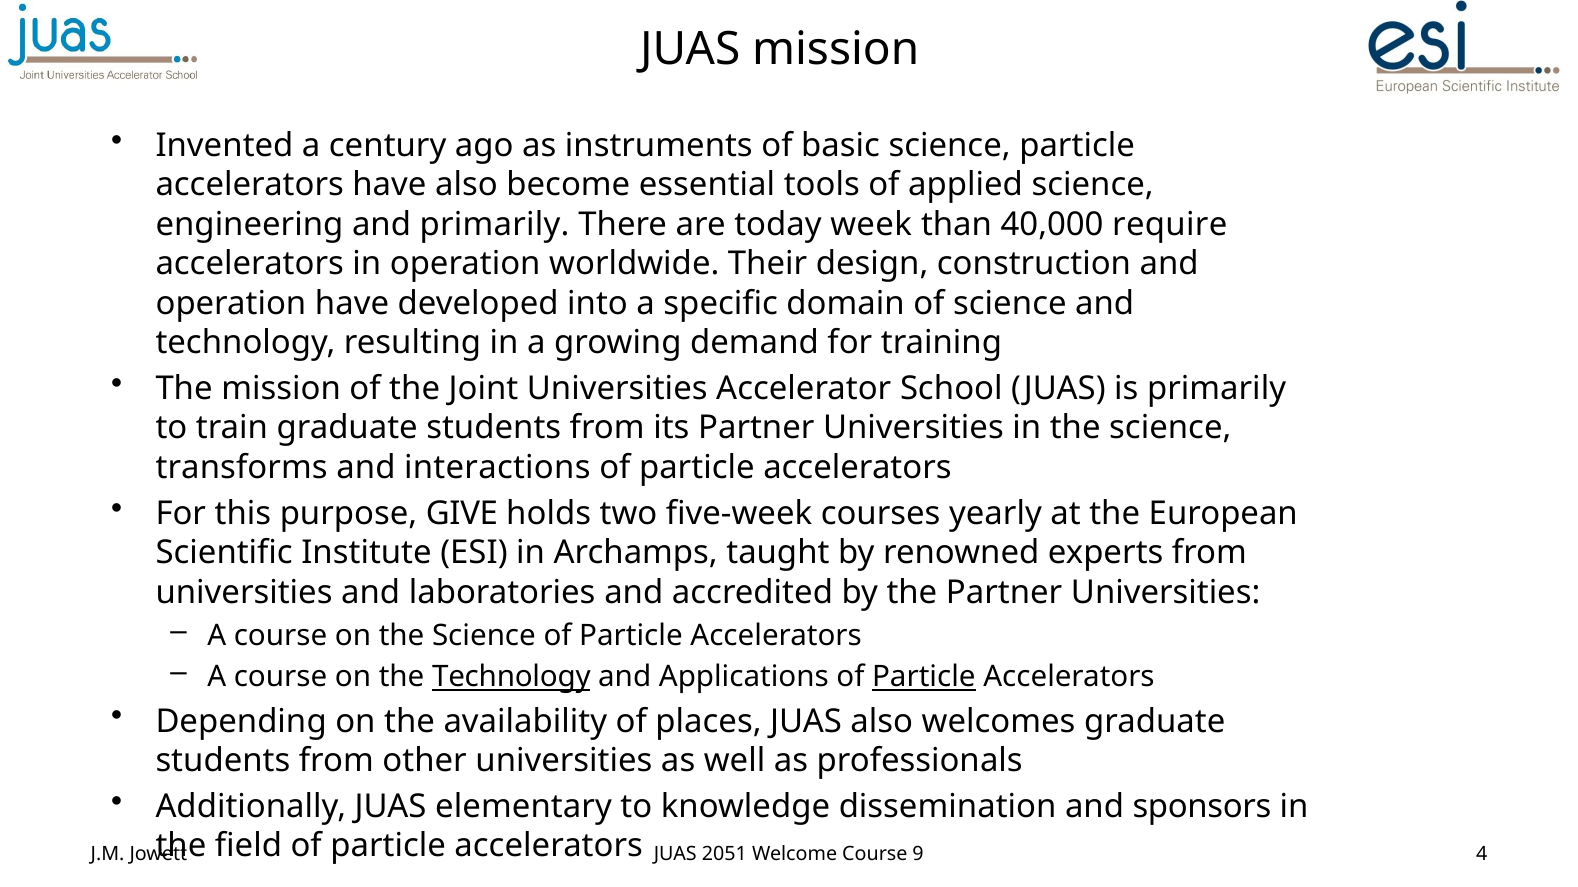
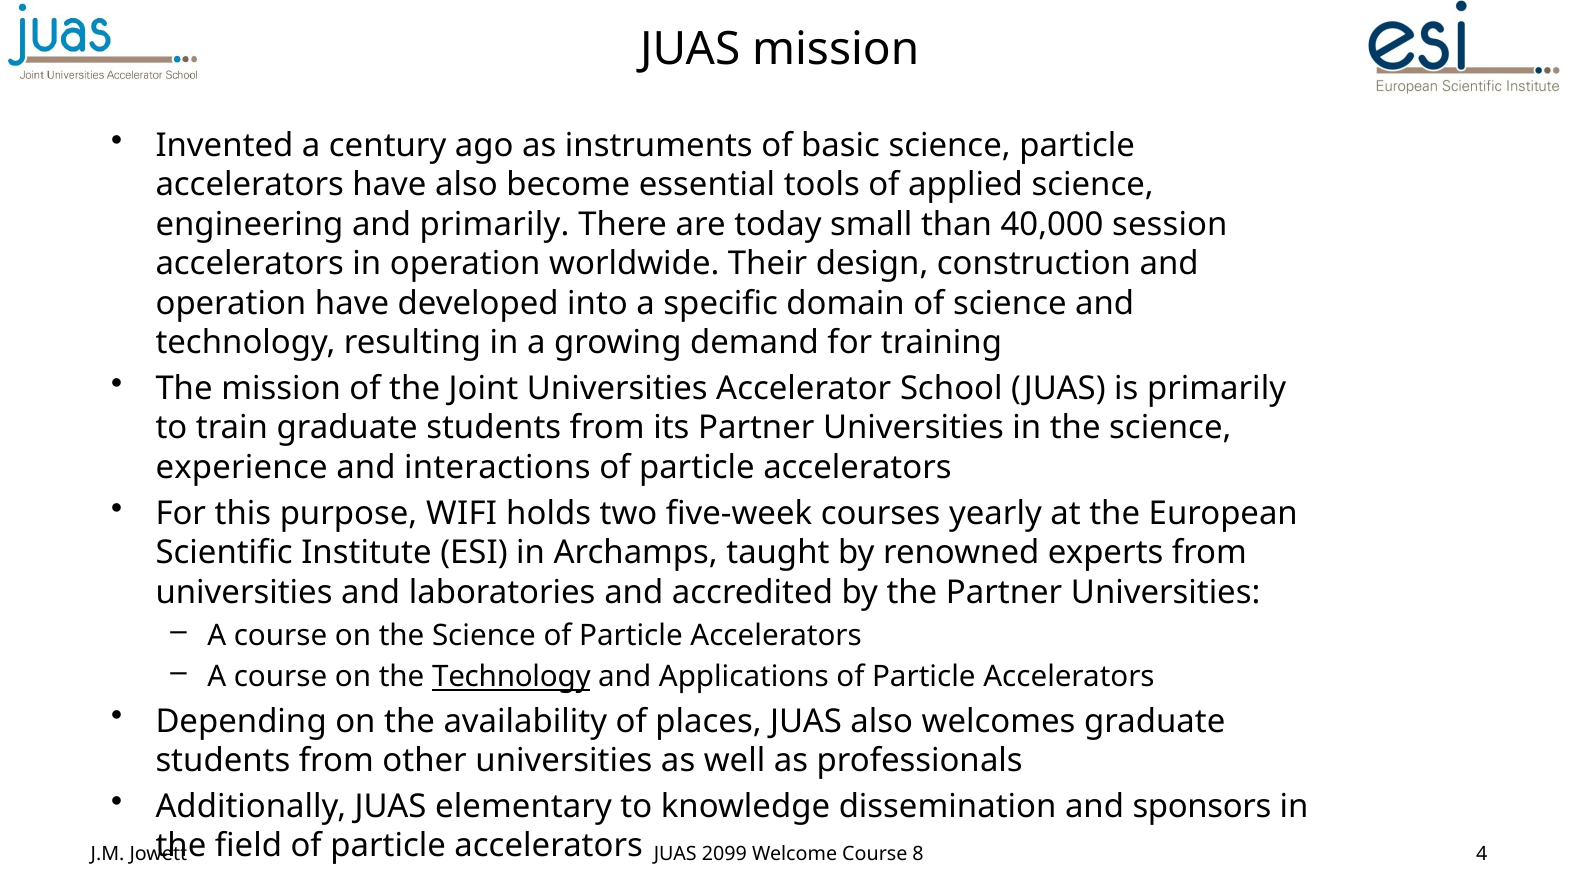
week: week -> small
require: require -> session
transforms: transforms -> experience
GIVE: GIVE -> WIFI
Particle at (924, 677) underline: present -> none
2051: 2051 -> 2099
9: 9 -> 8
